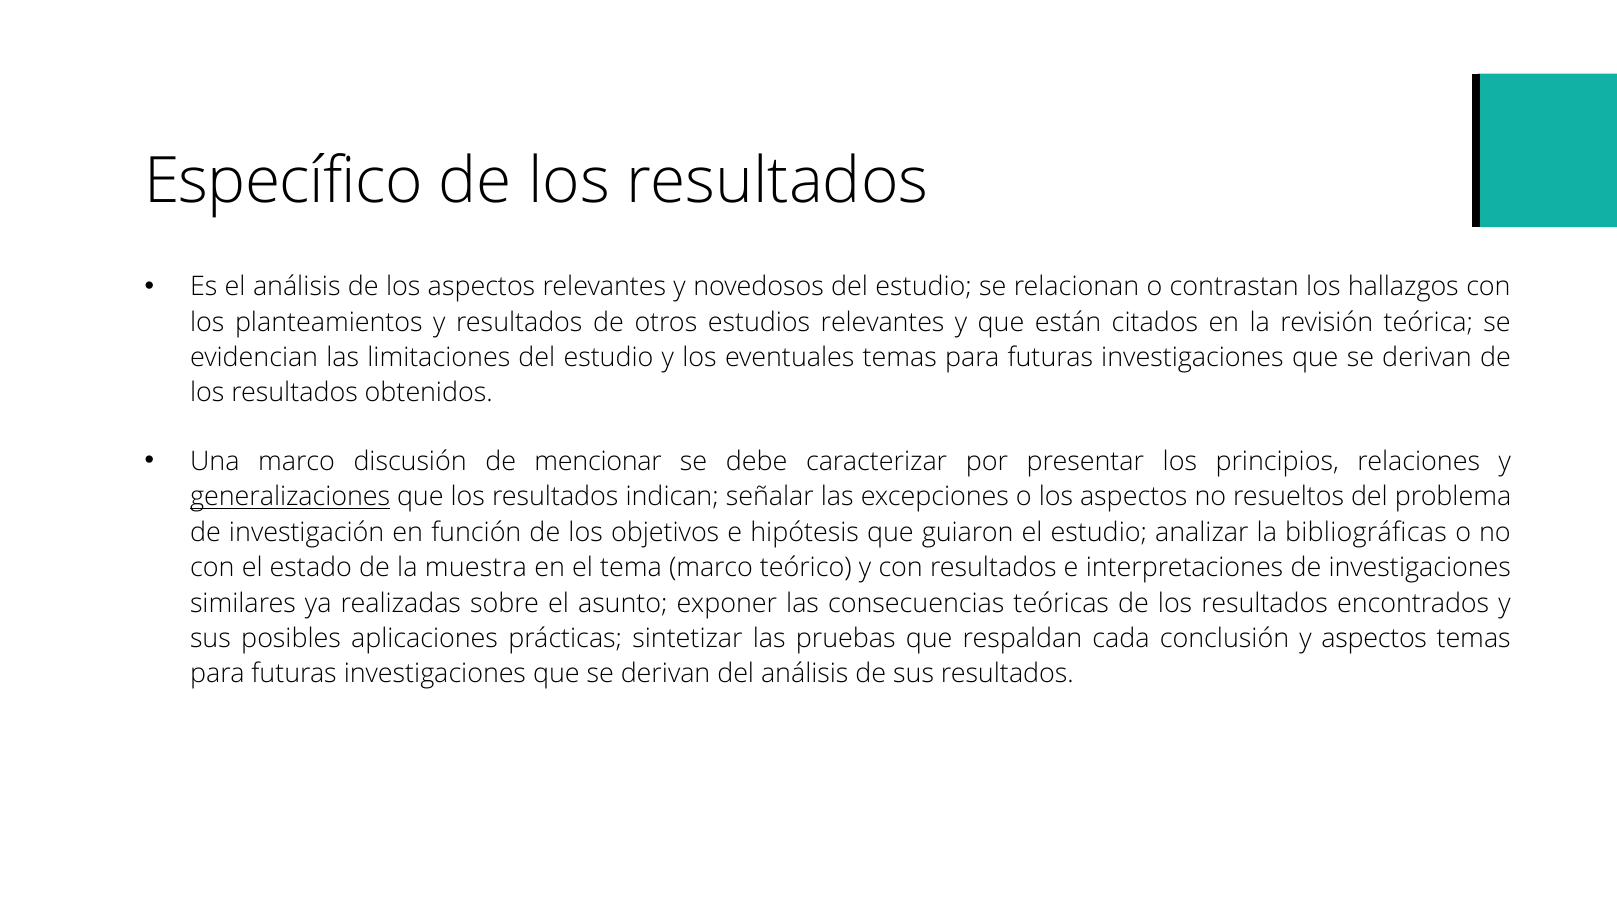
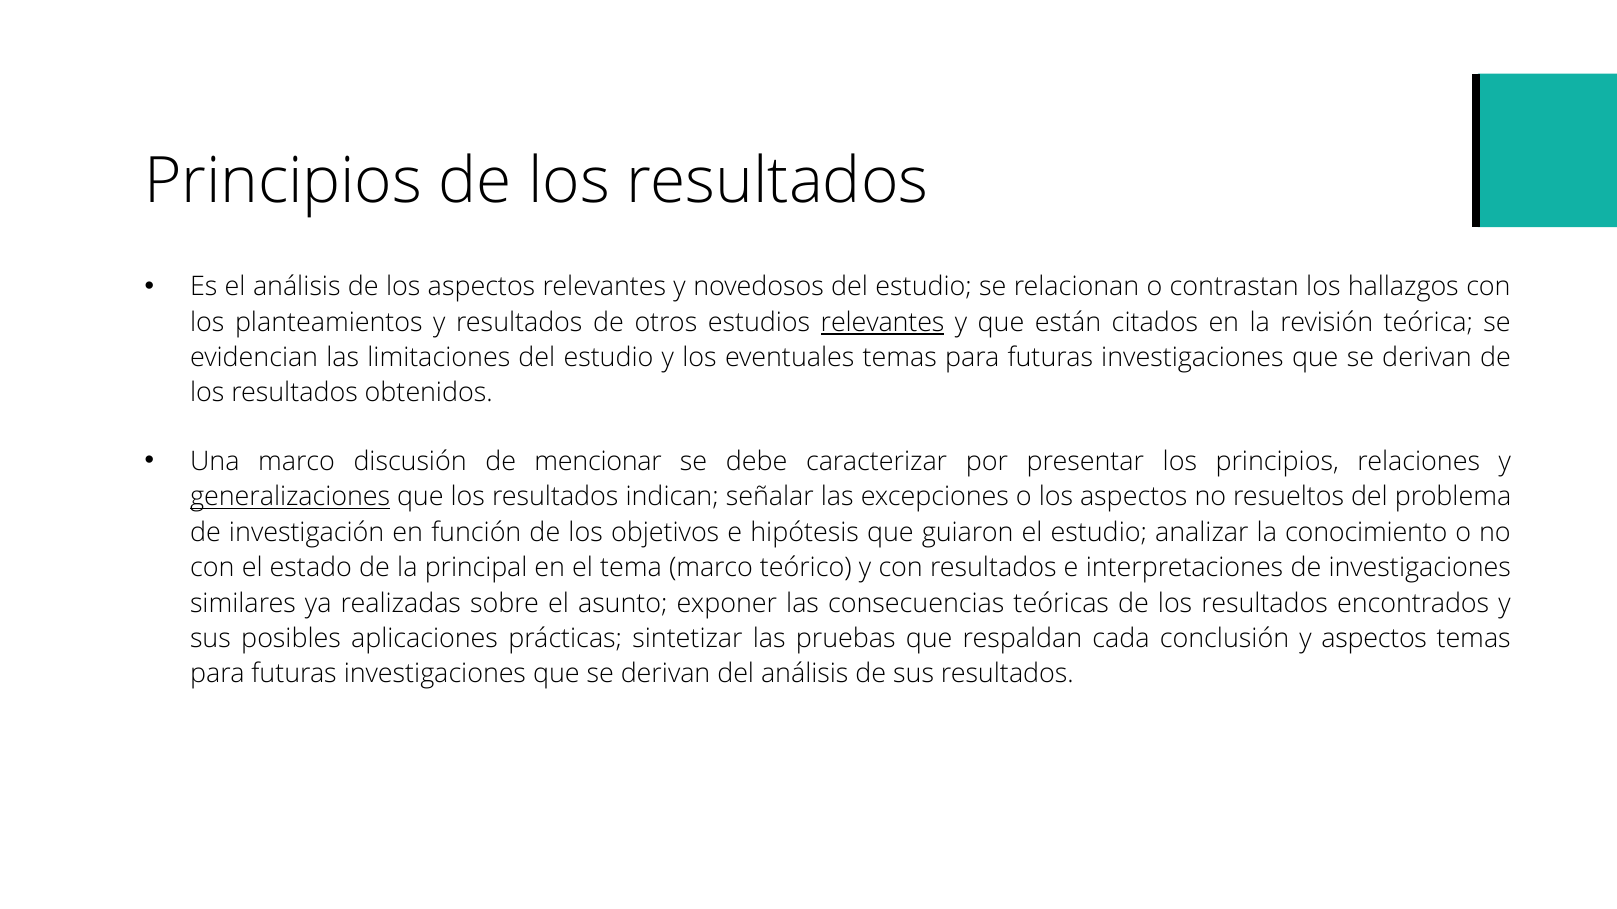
Específico at (284, 181): Específico -> Principios
relevantes at (883, 322) underline: none -> present
bibliográficas: bibliográficas -> conocimiento
muestra: muestra -> principal
